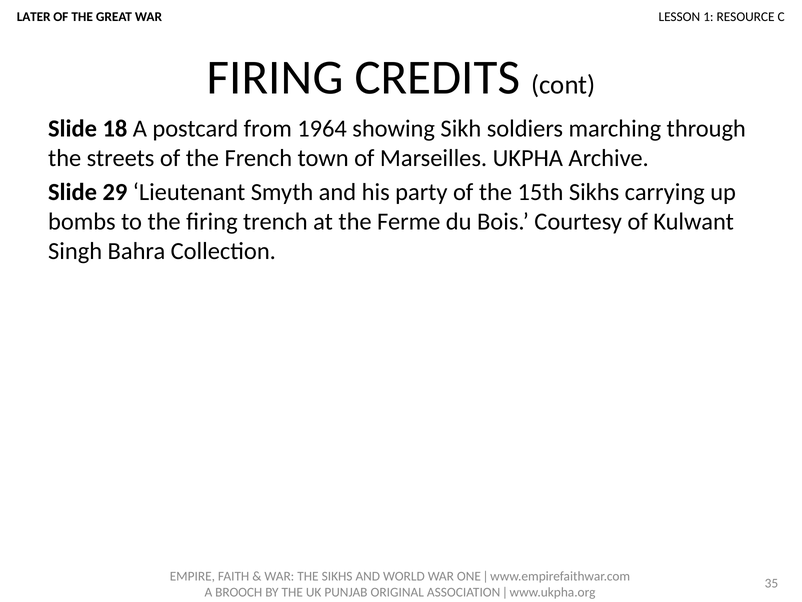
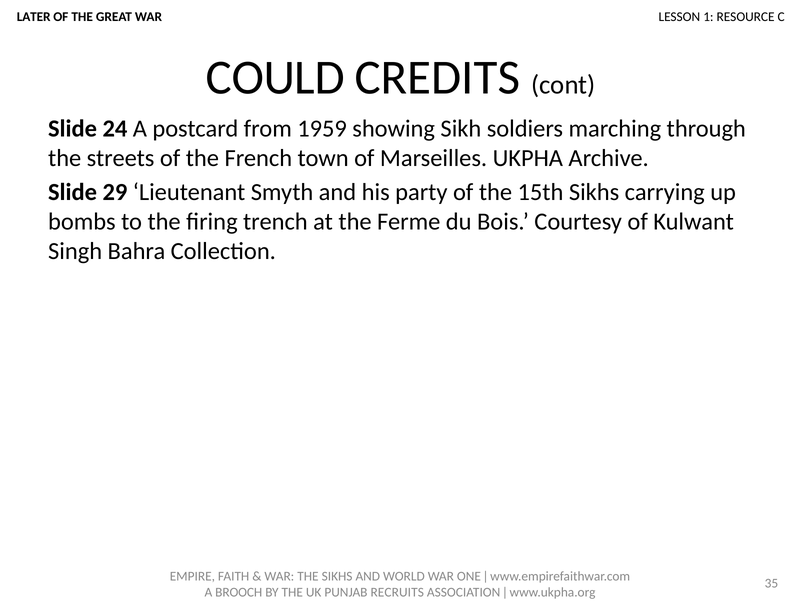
FIRING at (275, 78): FIRING -> COULD
18: 18 -> 24
1964: 1964 -> 1959
ORIGINAL: ORIGINAL -> RECRUITS
